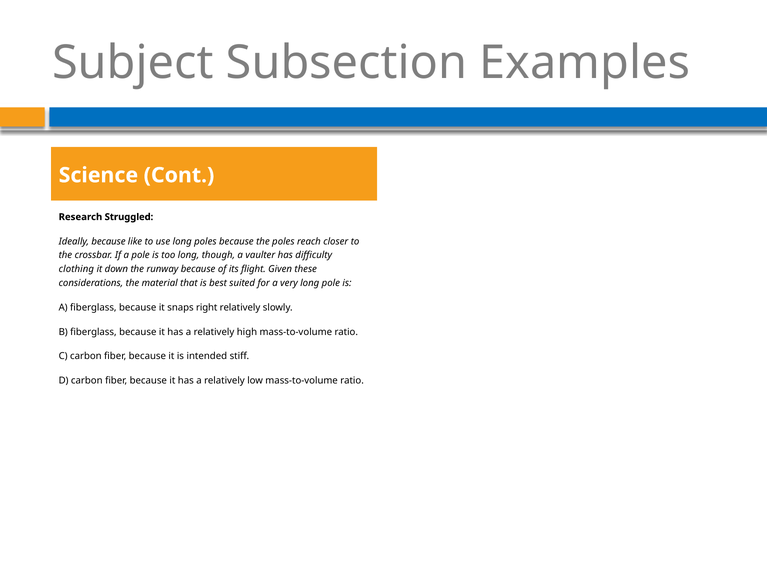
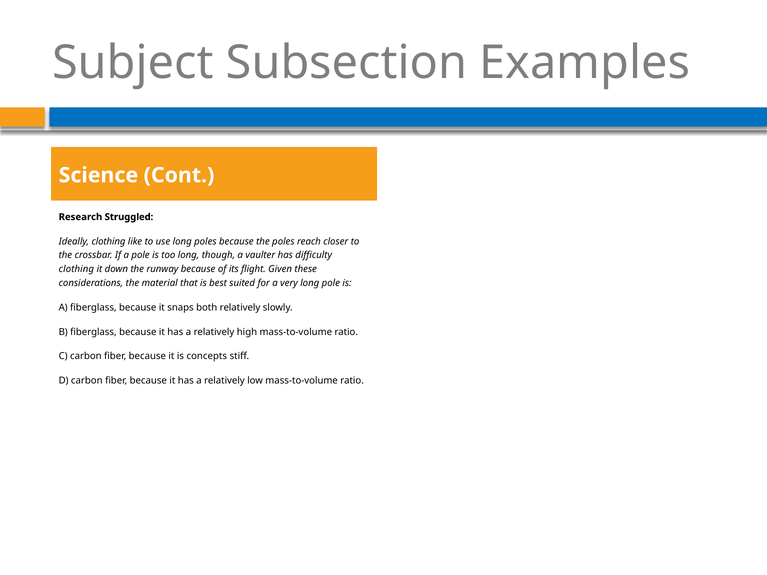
Ideally because: because -> clothing
right: right -> both
intended: intended -> concepts
